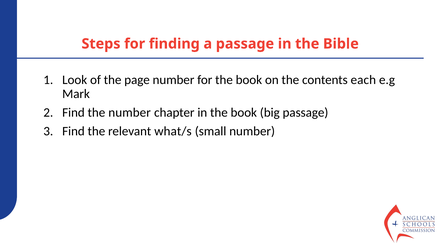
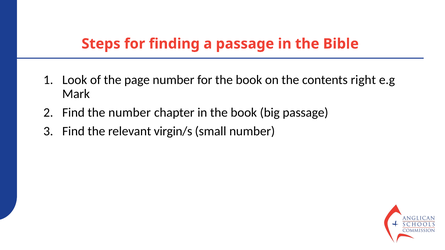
each: each -> right
what/s: what/s -> virgin/s
